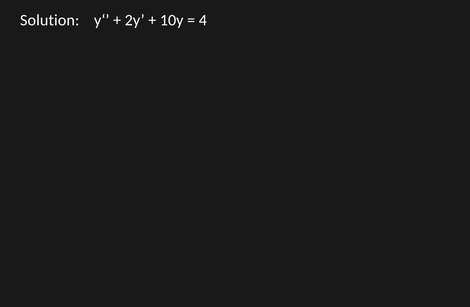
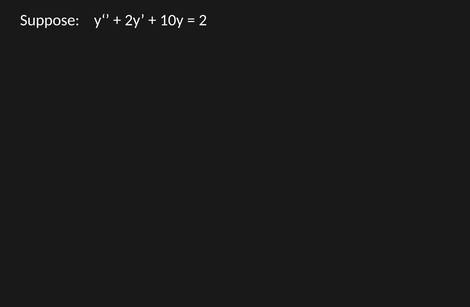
Solution: Solution -> Suppose
4: 4 -> 2
